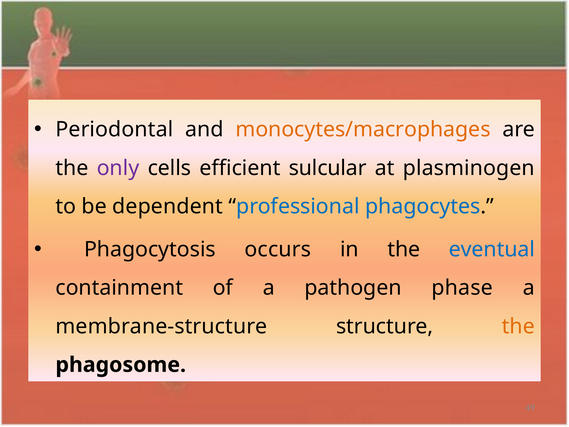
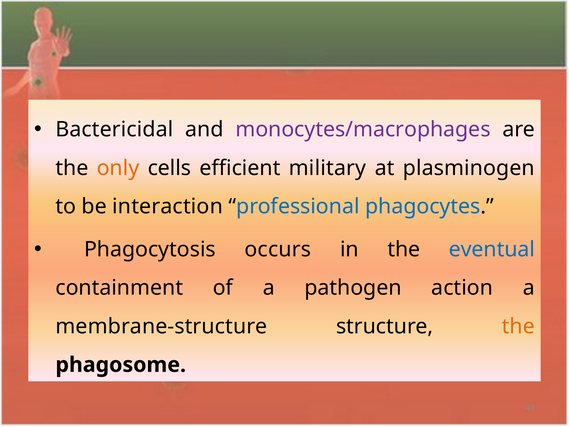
Periodontal: Periodontal -> Bactericidal
monocytes/macrophages colour: orange -> purple
only colour: purple -> orange
sulcular: sulcular -> military
dependent: dependent -> interaction
phase: phase -> action
